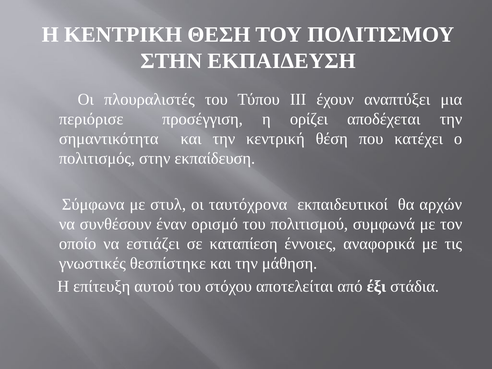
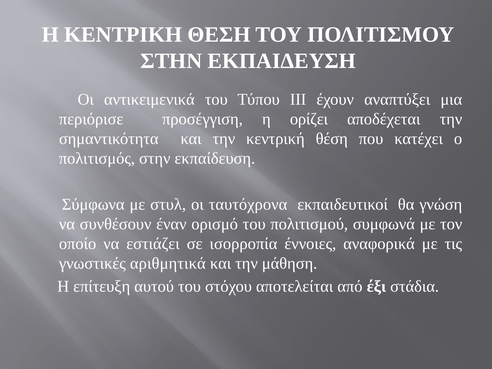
πλουραλιστές: πλουραλιστές -> αντικειμενικά
αρχών: αρχών -> γνώση
καταπίεση: καταπίεση -> ισορροπία
θεσπίστηκε: θεσπίστηκε -> αριθμητικά
